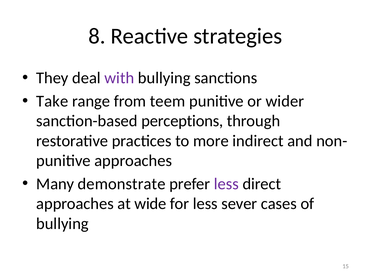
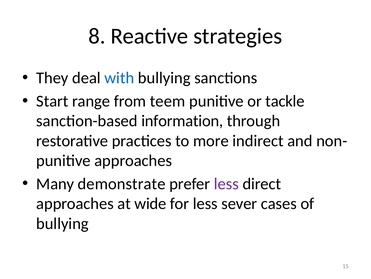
with colour: purple -> blue
Take: Take -> Start
wider: wider -> tackle
perceptions: perceptions -> information
